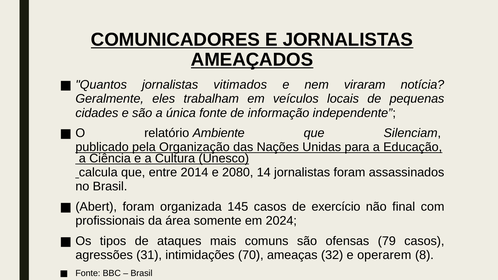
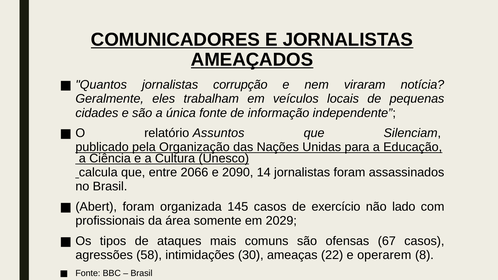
vitimados: vitimados -> corrupção
Ambiente: Ambiente -> Assuntos
2014: 2014 -> 2066
2080: 2080 -> 2090
final: final -> lado
2024: 2024 -> 2029
79: 79 -> 67
31: 31 -> 58
70: 70 -> 30
32: 32 -> 22
